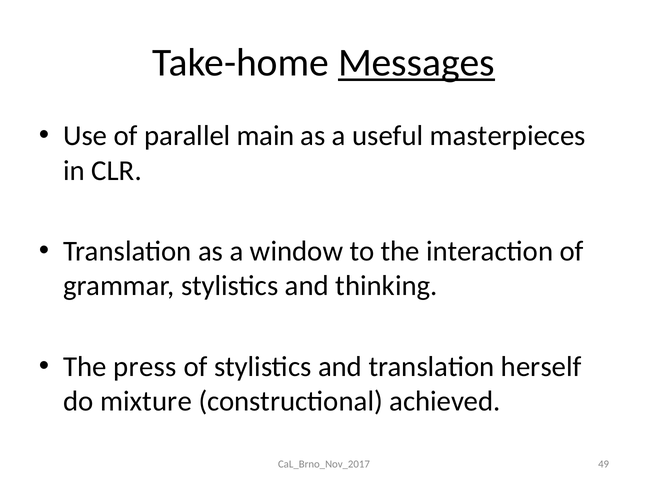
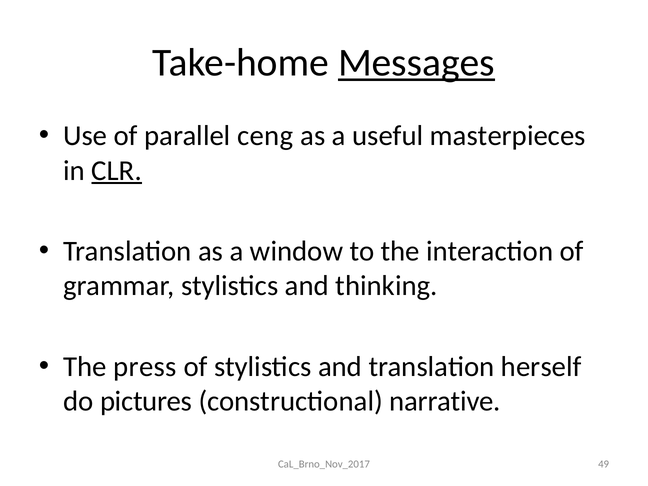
main: main -> ceng
CLR underline: none -> present
mixture: mixture -> pictures
achieved: achieved -> narrative
